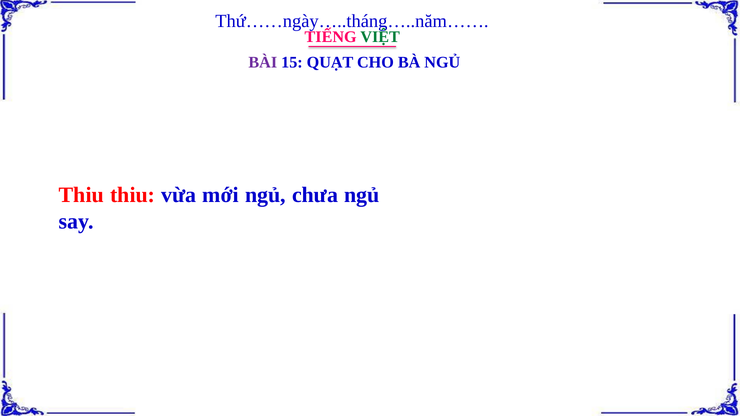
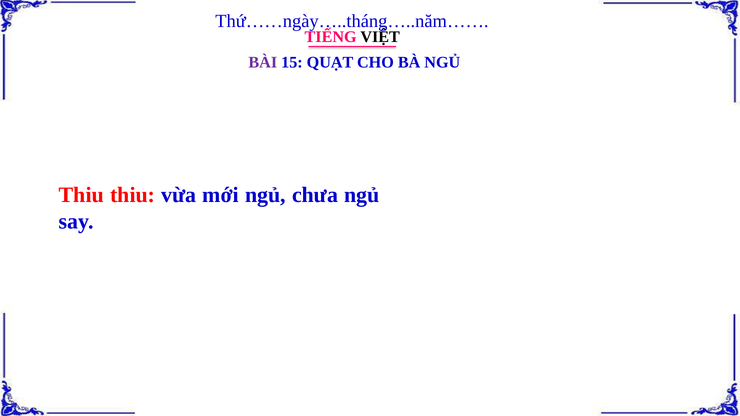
VIỆT colour: green -> black
